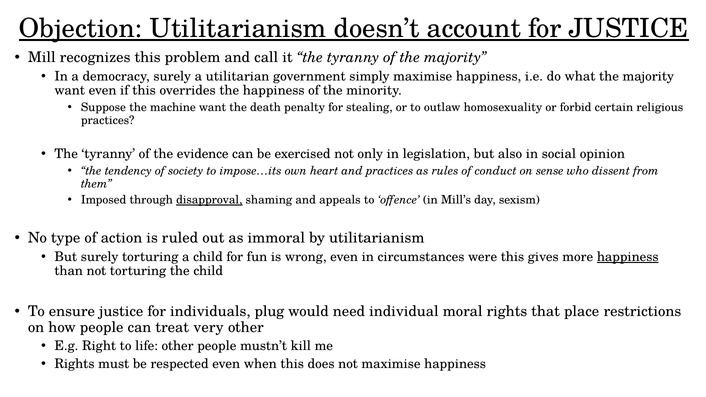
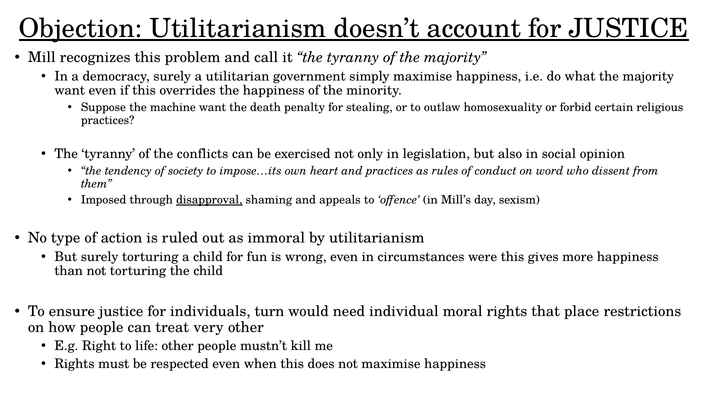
evidence: evidence -> conflicts
sense: sense -> word
happiness at (628, 257) underline: present -> none
plug: plug -> turn
